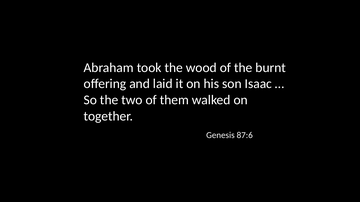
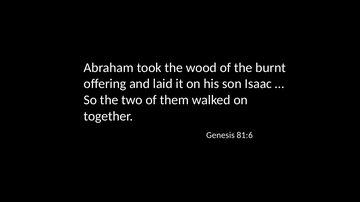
87:6: 87:6 -> 81:6
